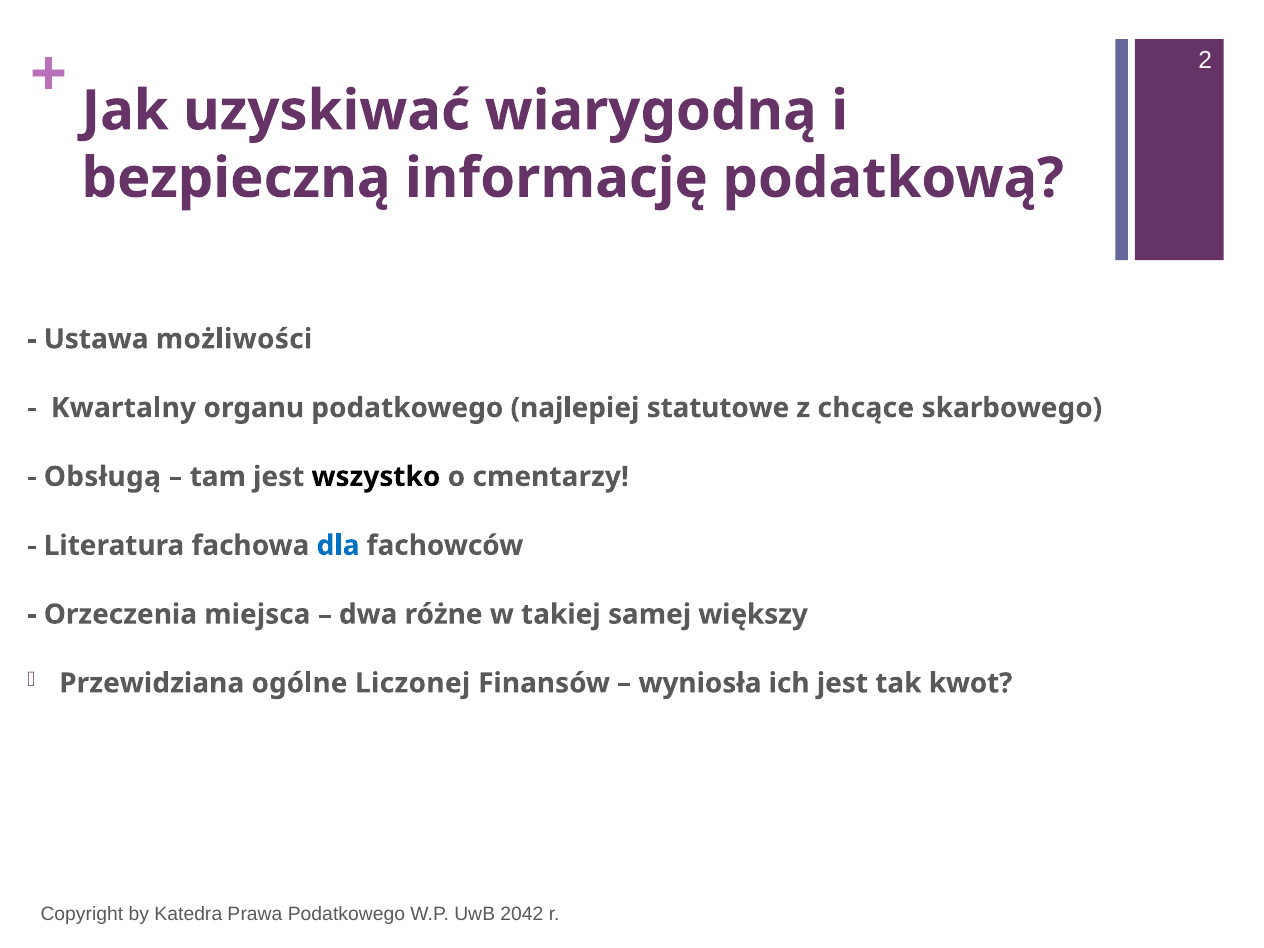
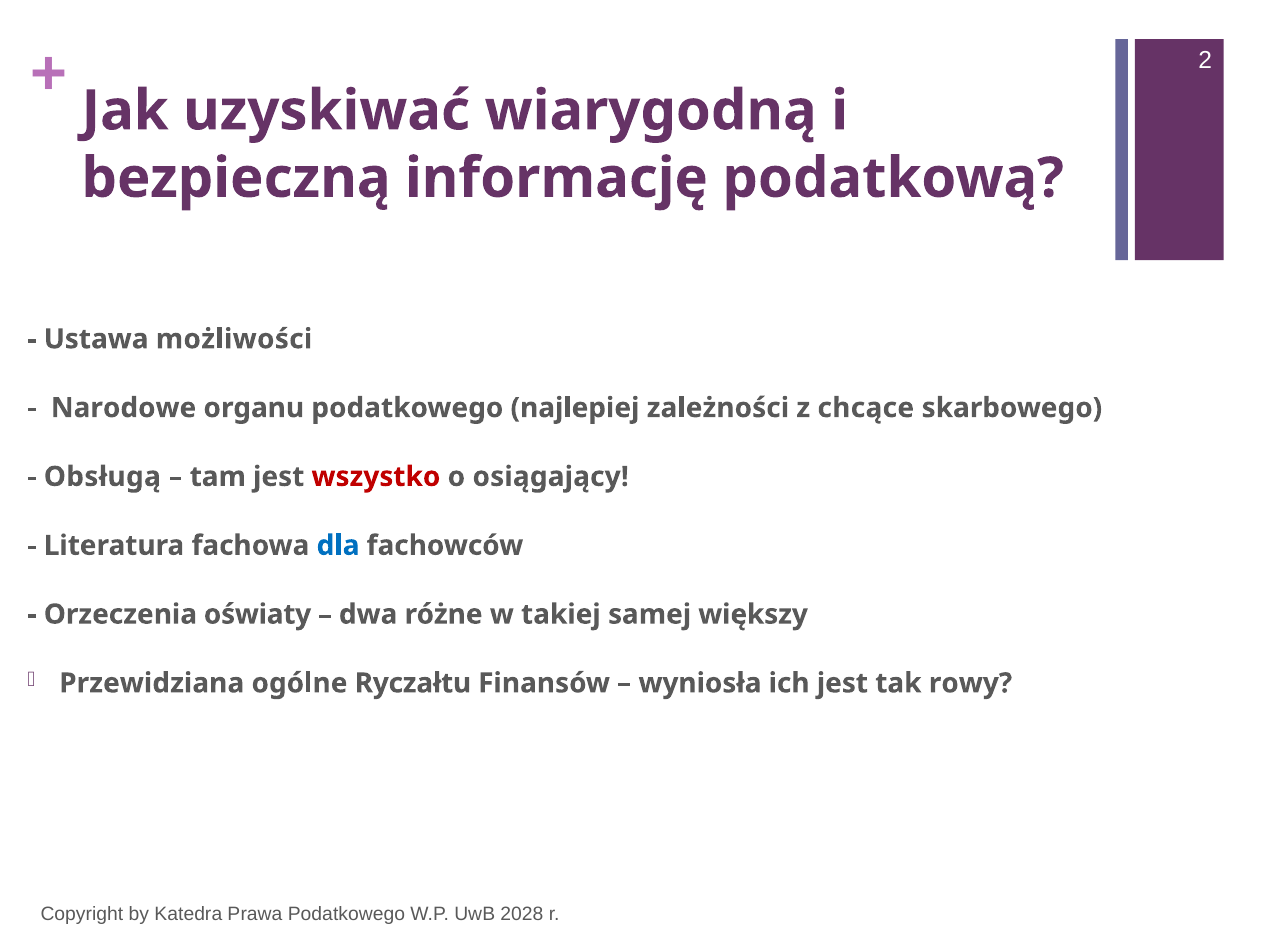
Kwartalny: Kwartalny -> Narodowe
statutowe: statutowe -> zależności
wszystko colour: black -> red
cmentarzy: cmentarzy -> osiągający
miejsca: miejsca -> oświaty
Liczonej: Liczonej -> Ryczałtu
kwot: kwot -> rowy
2042: 2042 -> 2028
